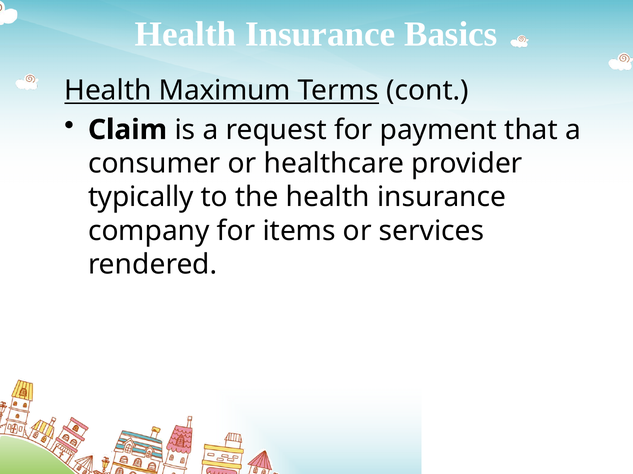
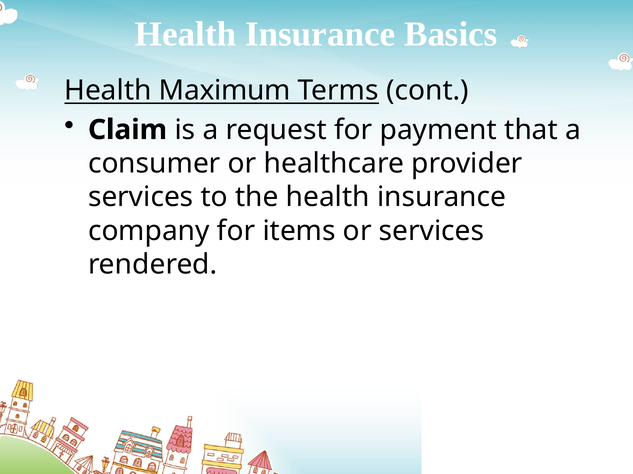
typically at (141, 198): typically -> services
